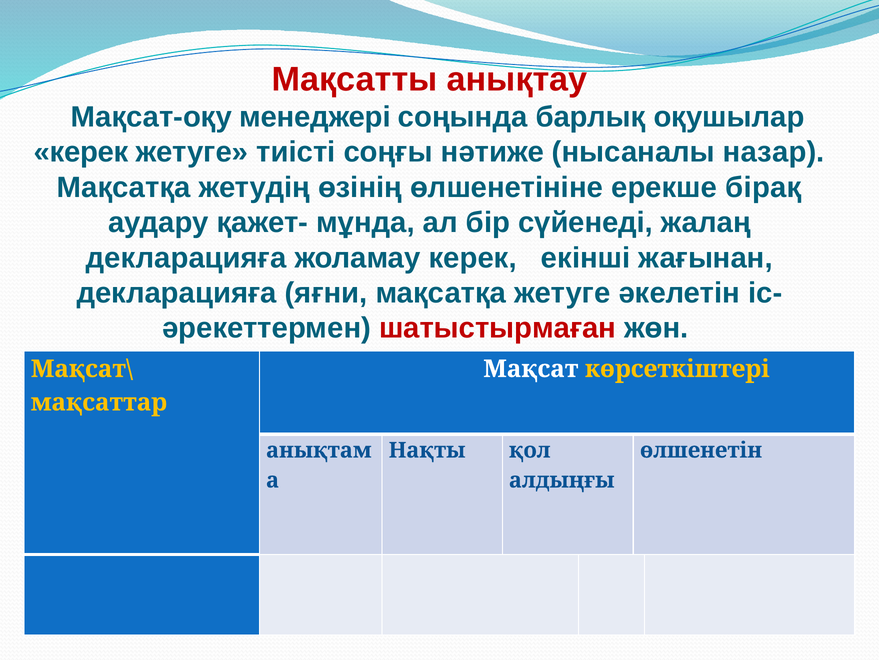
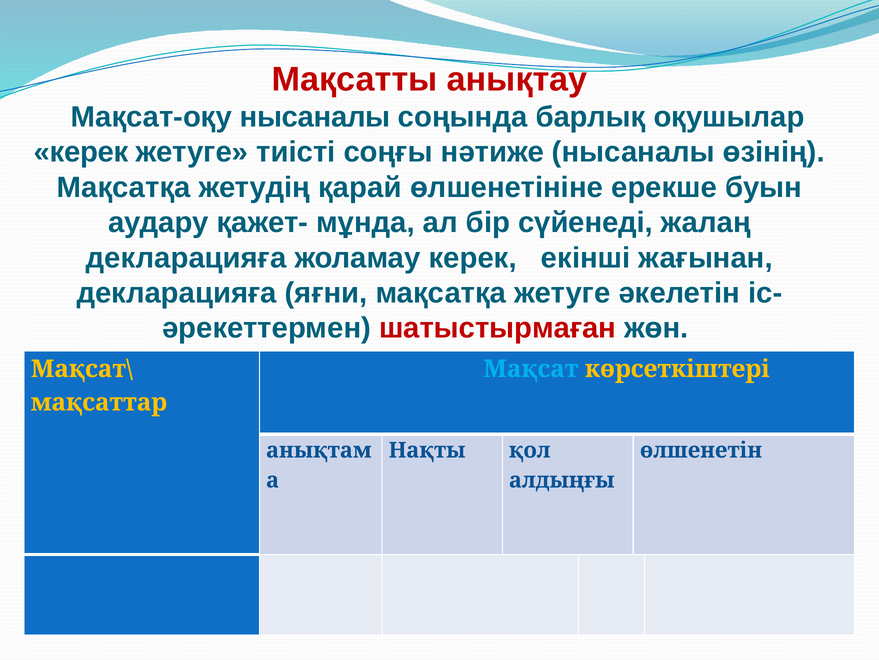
Мақсат-оқу менеджері: менеджері -> нысаналы
назар: назар -> өзінің
өзінің: өзінің -> қарай
бірақ: бірақ -> буын
Мақсат colour: white -> light blue
